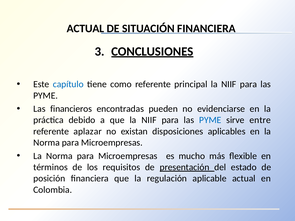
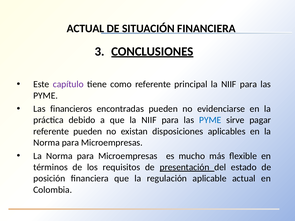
capítulo colour: blue -> purple
entre: entre -> pagar
referente aplazar: aplazar -> pueden
